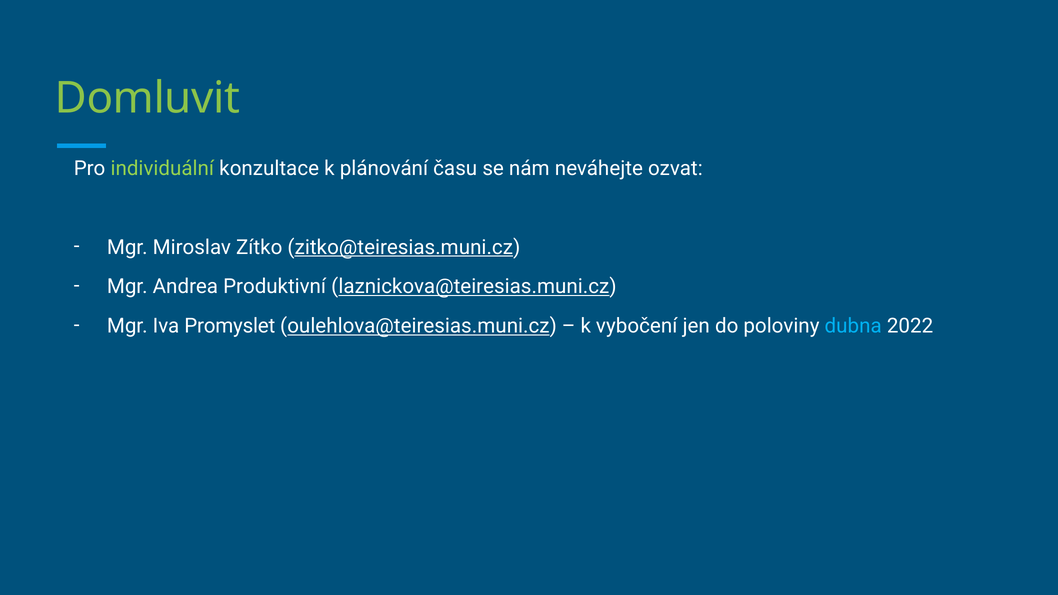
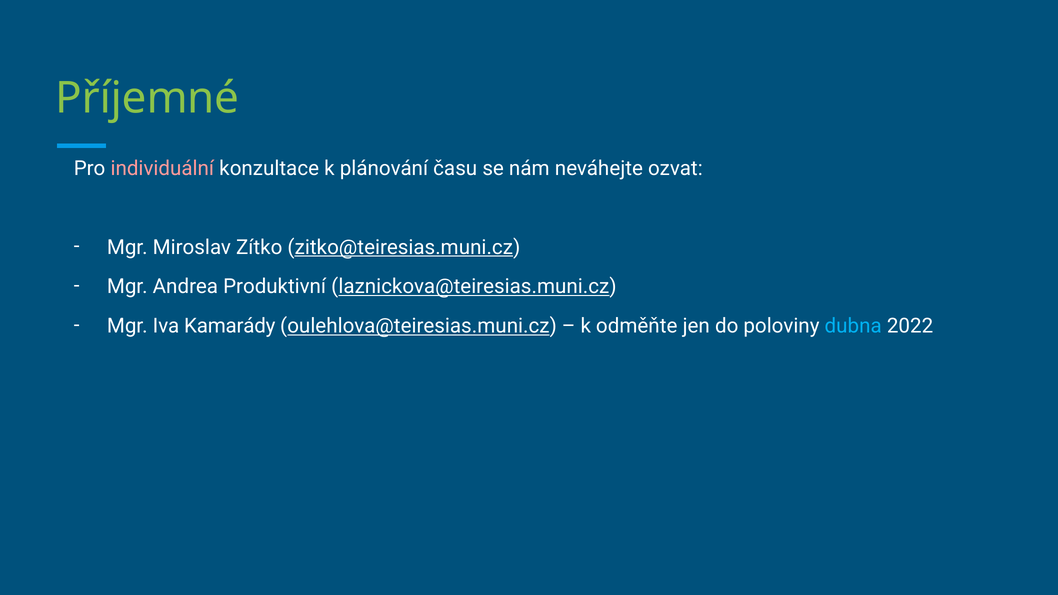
Domluvit: Domluvit -> Příjemné
individuální colour: light green -> pink
Promyslet: Promyslet -> Kamarády
vybočení: vybočení -> odměňte
